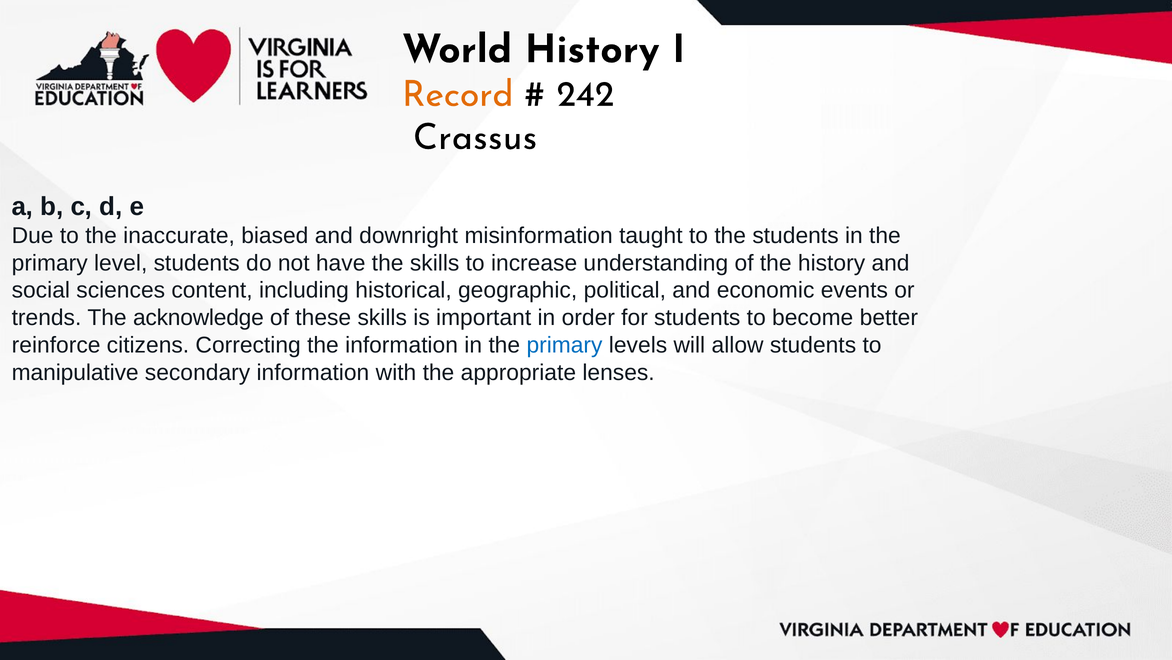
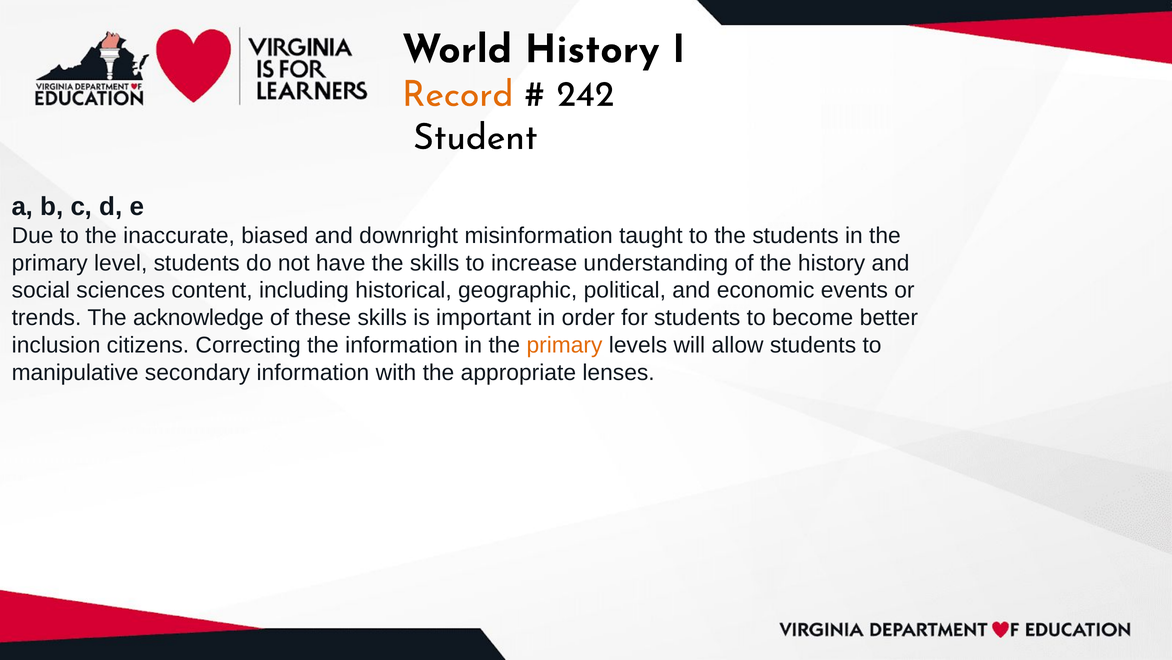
Crassus: Crassus -> Student
reinforce: reinforce -> inclusion
primary at (564, 345) colour: blue -> orange
